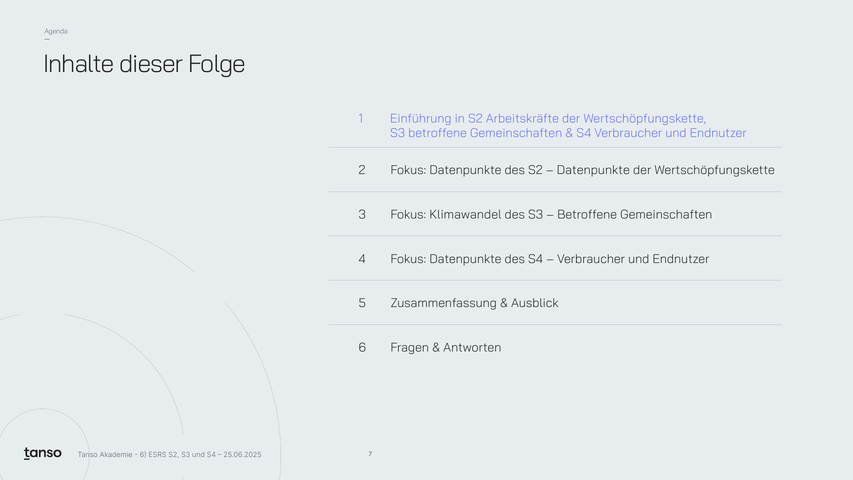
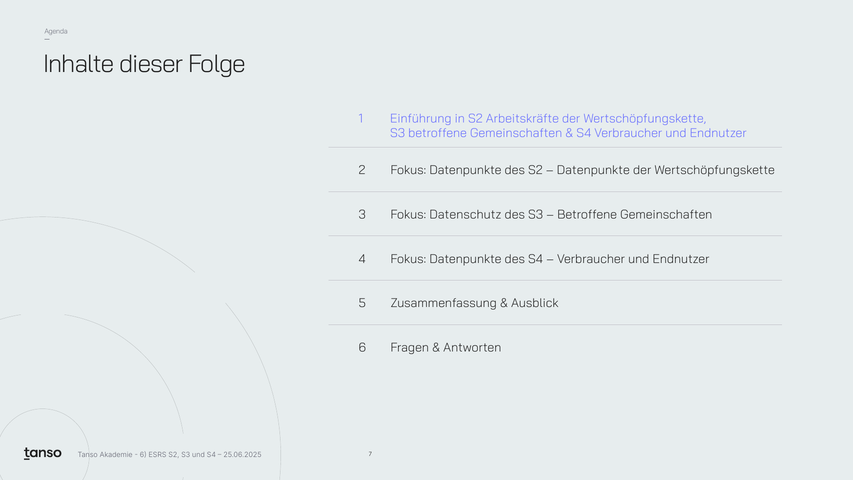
Klimawandel: Klimawandel -> Datenschutz
